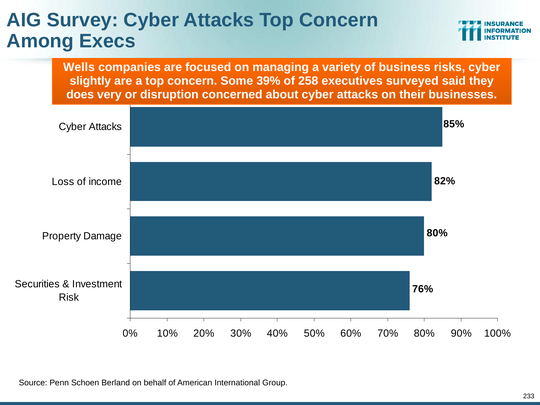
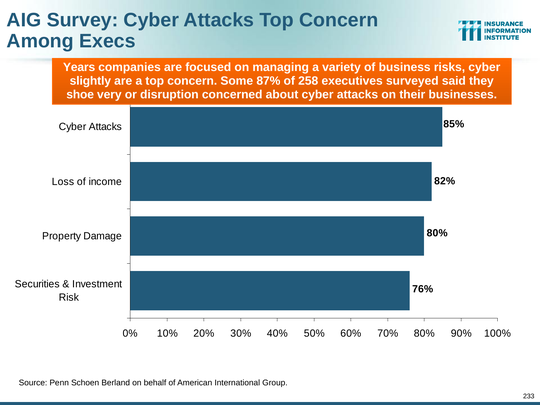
Wells: Wells -> Years
39%: 39% -> 87%
does: does -> shoe
